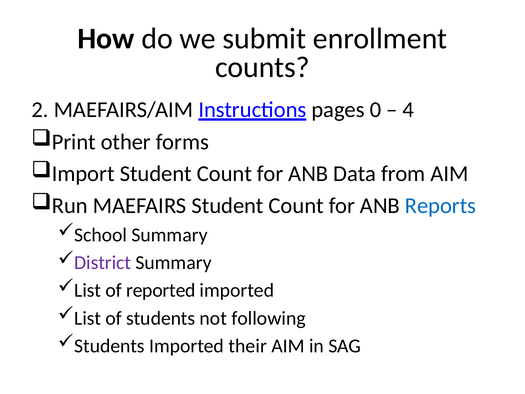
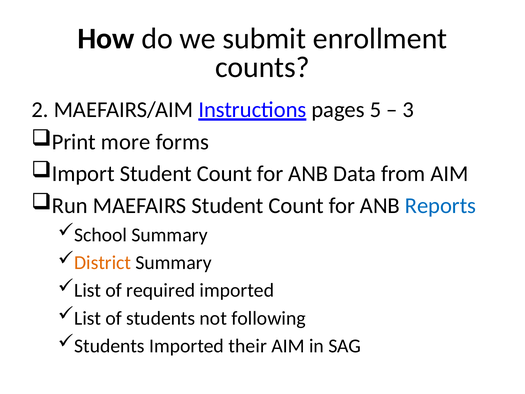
0: 0 -> 5
4: 4 -> 3
other: other -> more
District colour: purple -> orange
reported: reported -> required
